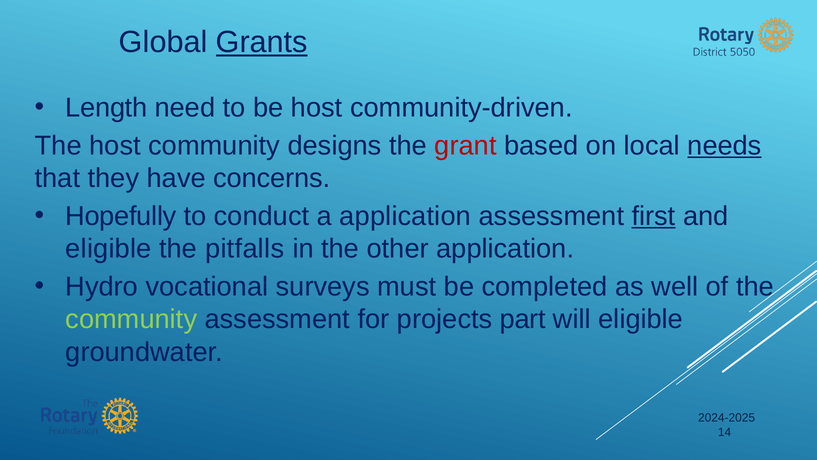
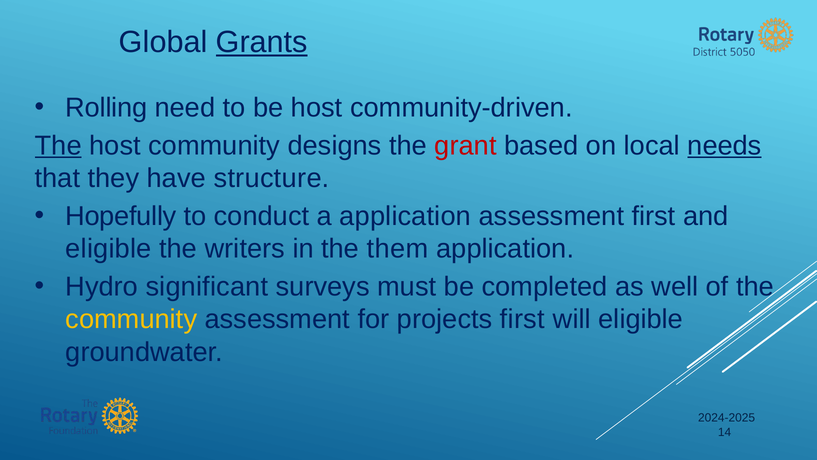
Length: Length -> Rolling
The at (58, 145) underline: none -> present
concerns: concerns -> structure
first at (654, 216) underline: present -> none
pitfalls: pitfalls -> writers
other: other -> them
vocational: vocational -> significant
community at (131, 319) colour: light green -> yellow
projects part: part -> first
